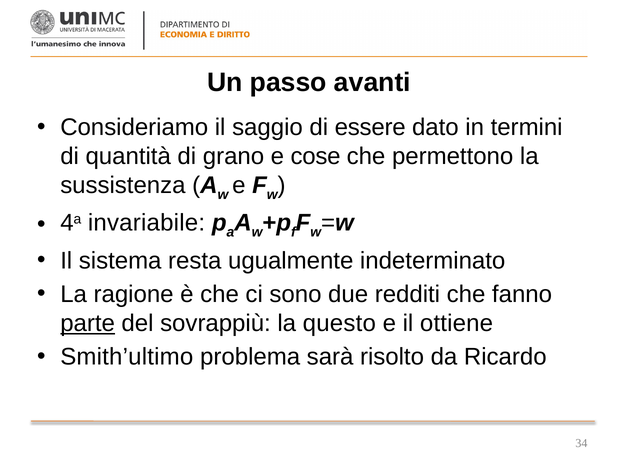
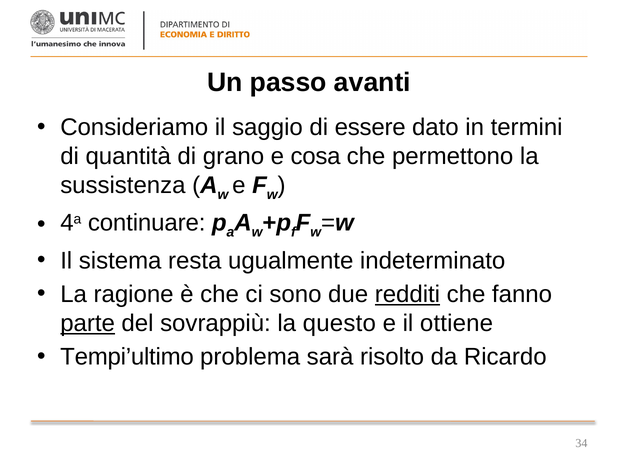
cose: cose -> cosa
invariabile: invariabile -> continuare
redditi underline: none -> present
Smith’ultimo: Smith’ultimo -> Tempi’ultimo
